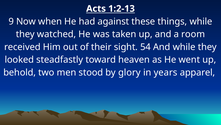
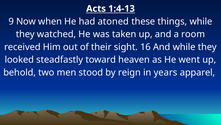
1:2-13: 1:2-13 -> 1:4-13
against: against -> atoned
54: 54 -> 16
glory: glory -> reign
